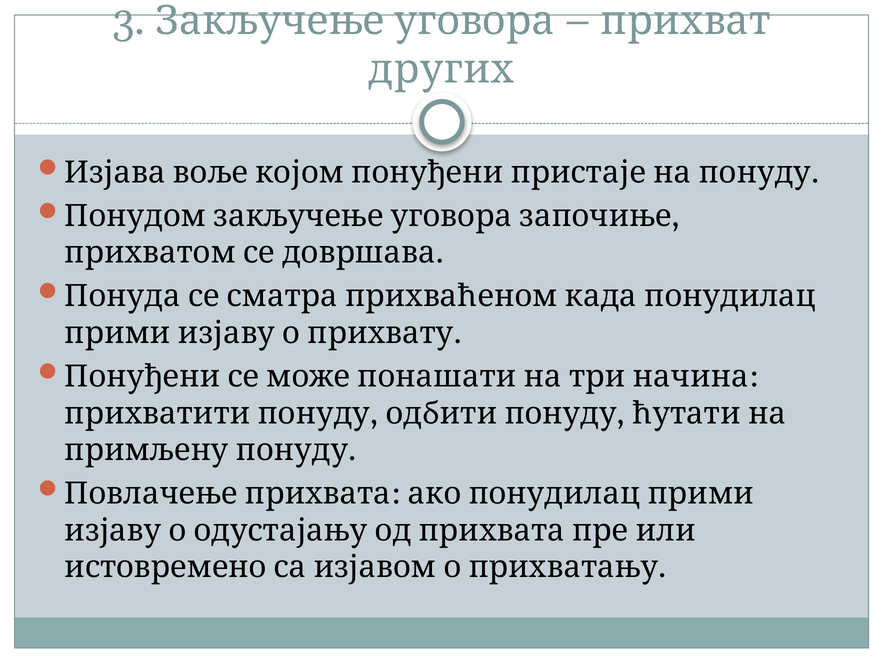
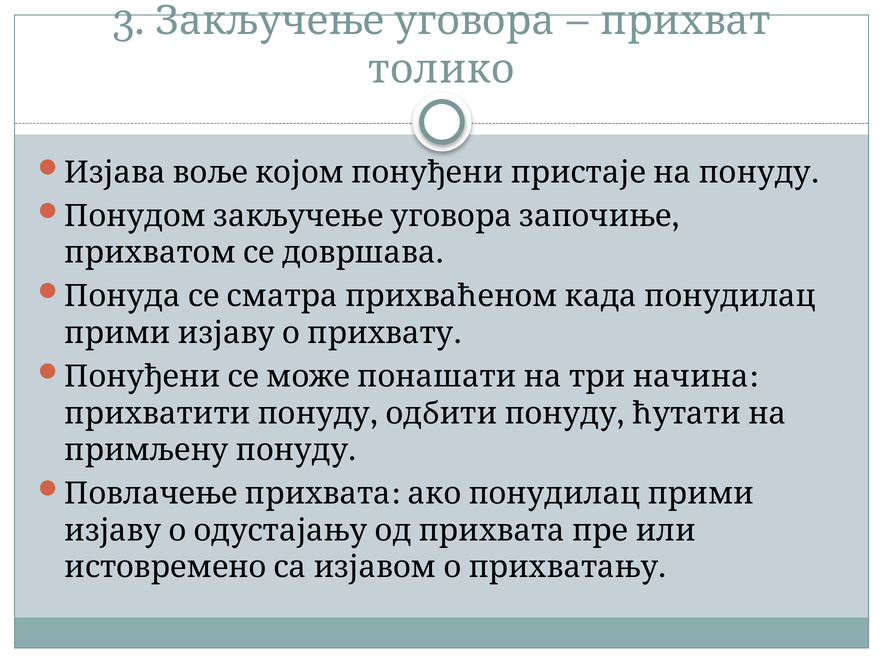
других: других -> толико
